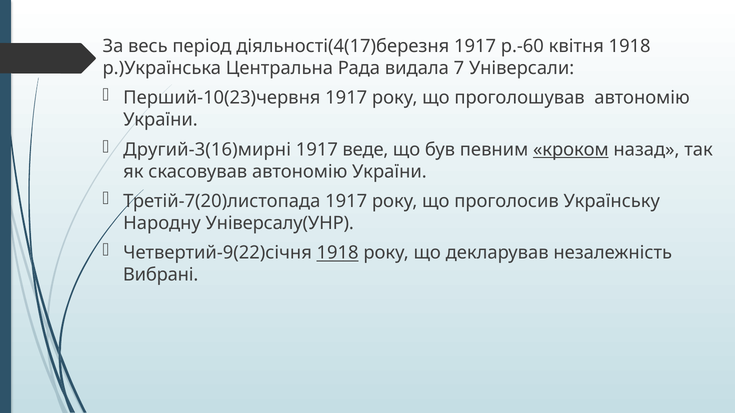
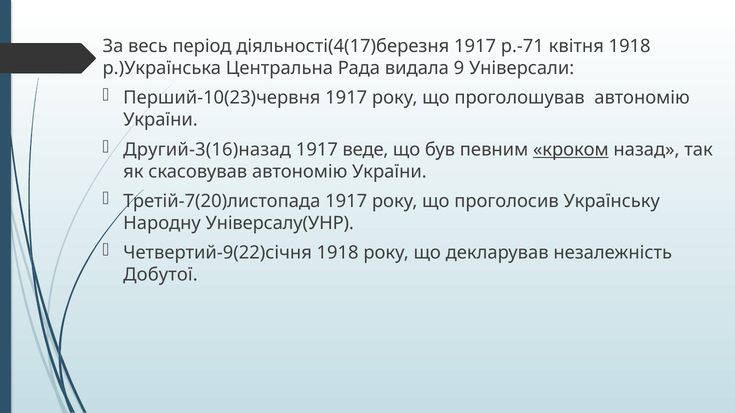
р.-60: р.-60 -> р.-71
7: 7 -> 9
Другий-3(16)мирні: Другий-3(16)мирні -> Другий-3(16)назад
1918 at (338, 253) underline: present -> none
Вибрані: Вибрані -> Добутої
